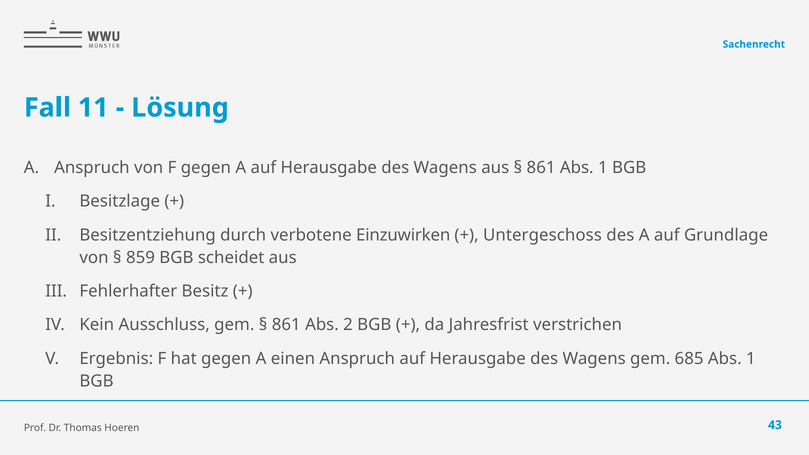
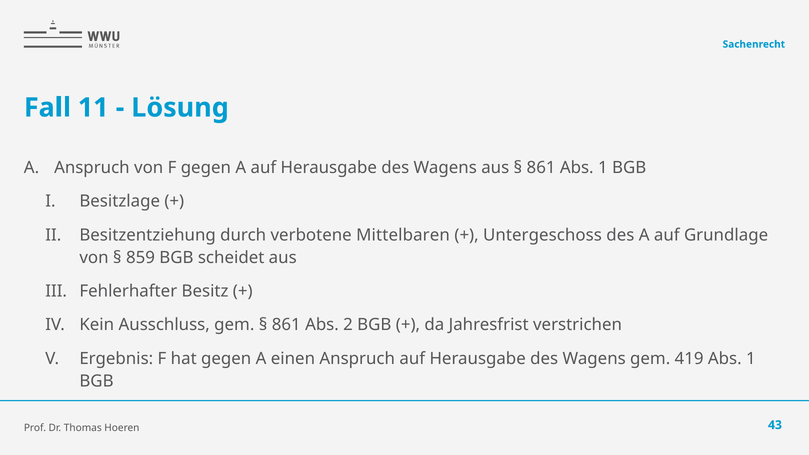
Einzuwirken: Einzuwirken -> Mittelbaren
685: 685 -> 419
